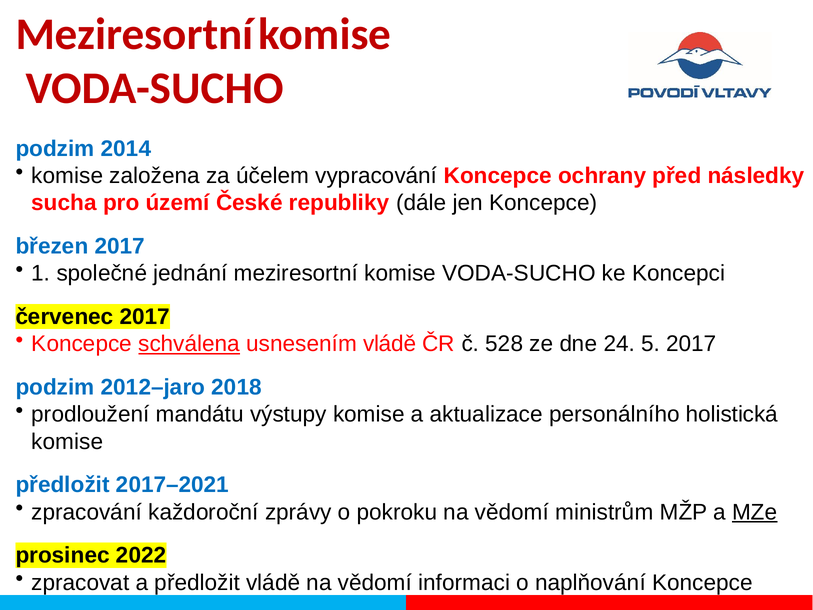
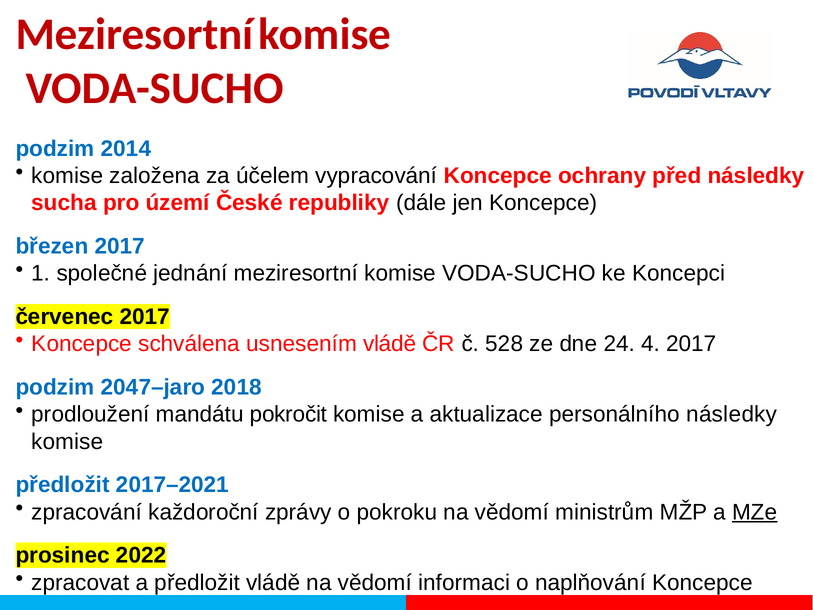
schválena underline: present -> none
5: 5 -> 4
2012–jaro: 2012–jaro -> 2047–jaro
výstupy: výstupy -> pokročit
personálního holistická: holistická -> následky
